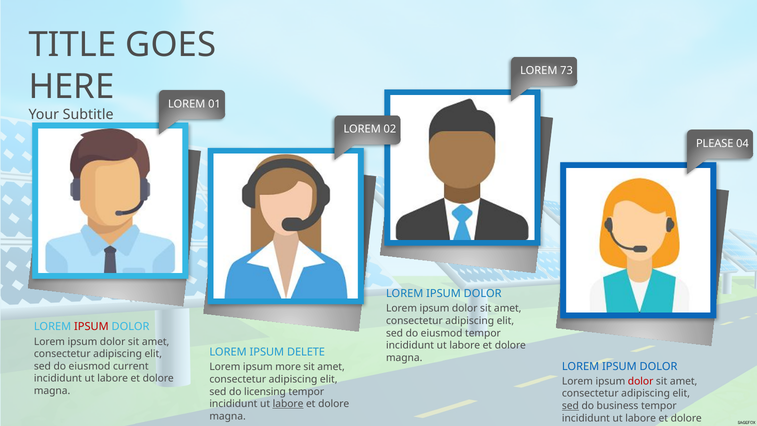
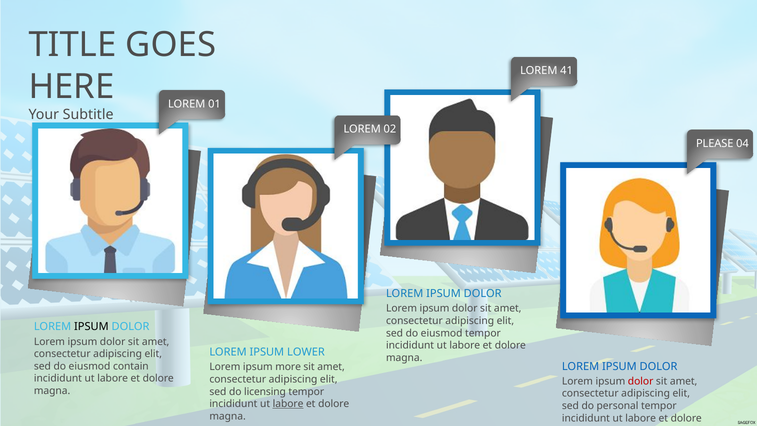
73: 73 -> 41
IPSUM at (91, 327) colour: red -> black
DELETE: DELETE -> LOWER
current: current -> contain
sed at (570, 406) underline: present -> none
business: business -> personal
